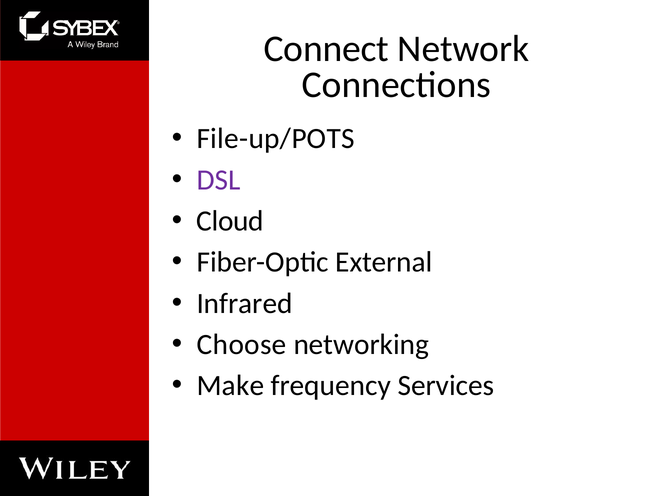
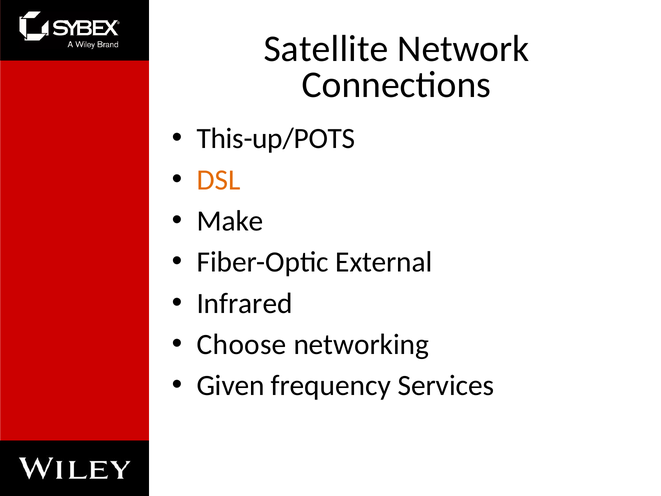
Connect: Connect -> Satellite
File-up/POTS: File-up/POTS -> This-up/POTS
DSL colour: purple -> orange
Cloud: Cloud -> Make
Make: Make -> Given
